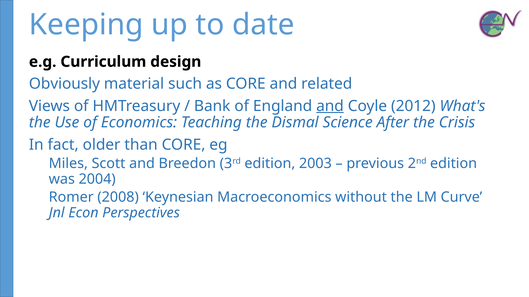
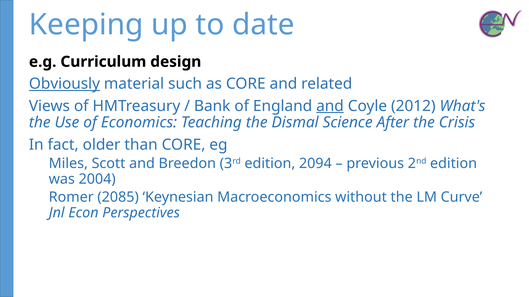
Obviously underline: none -> present
2003: 2003 -> 2094
2008: 2008 -> 2085
